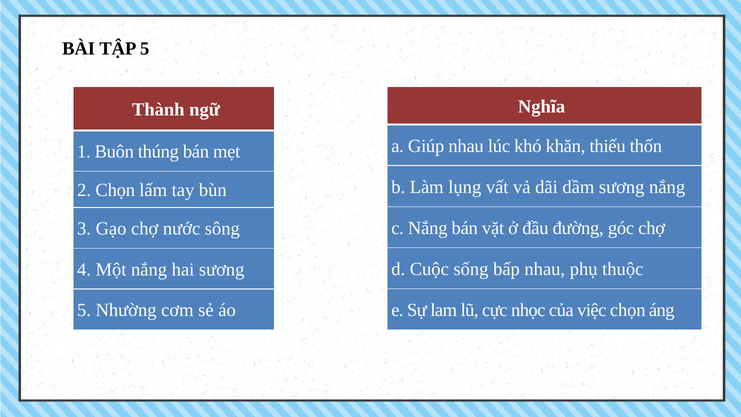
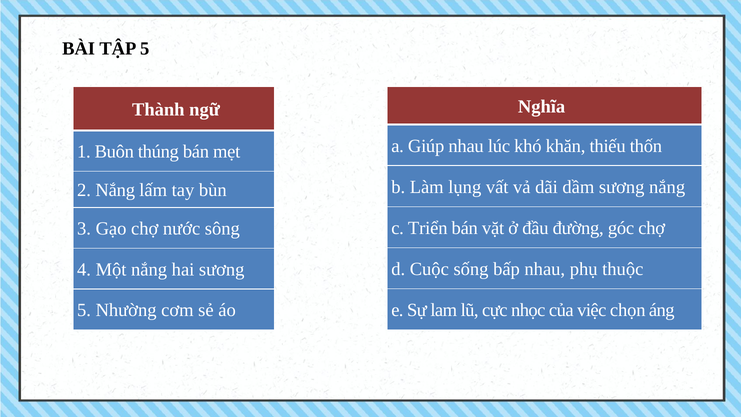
2 Chọn: Chọn -> Nắng
c Nắng: Nắng -> Triển
